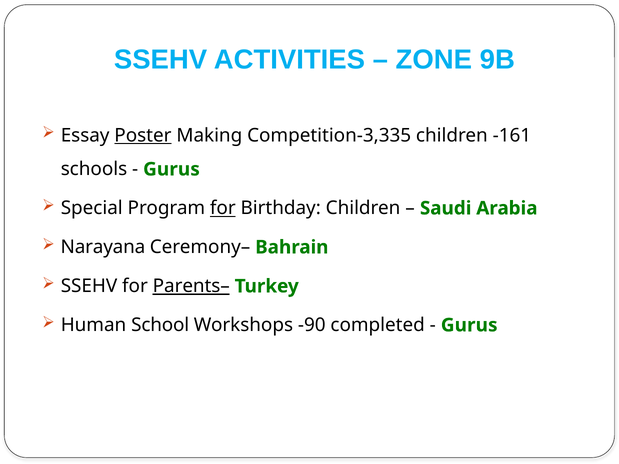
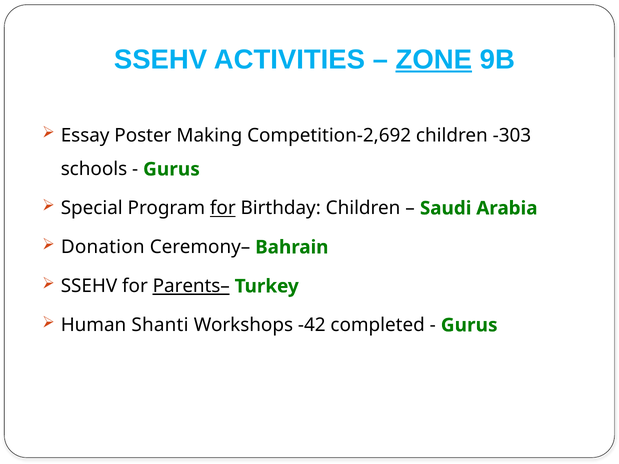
ZONE underline: none -> present
Poster underline: present -> none
Competition-3,335: Competition-3,335 -> Competition-2,692
-161: -161 -> -303
Narayana: Narayana -> Donation
School: School -> Shanti
-90: -90 -> -42
